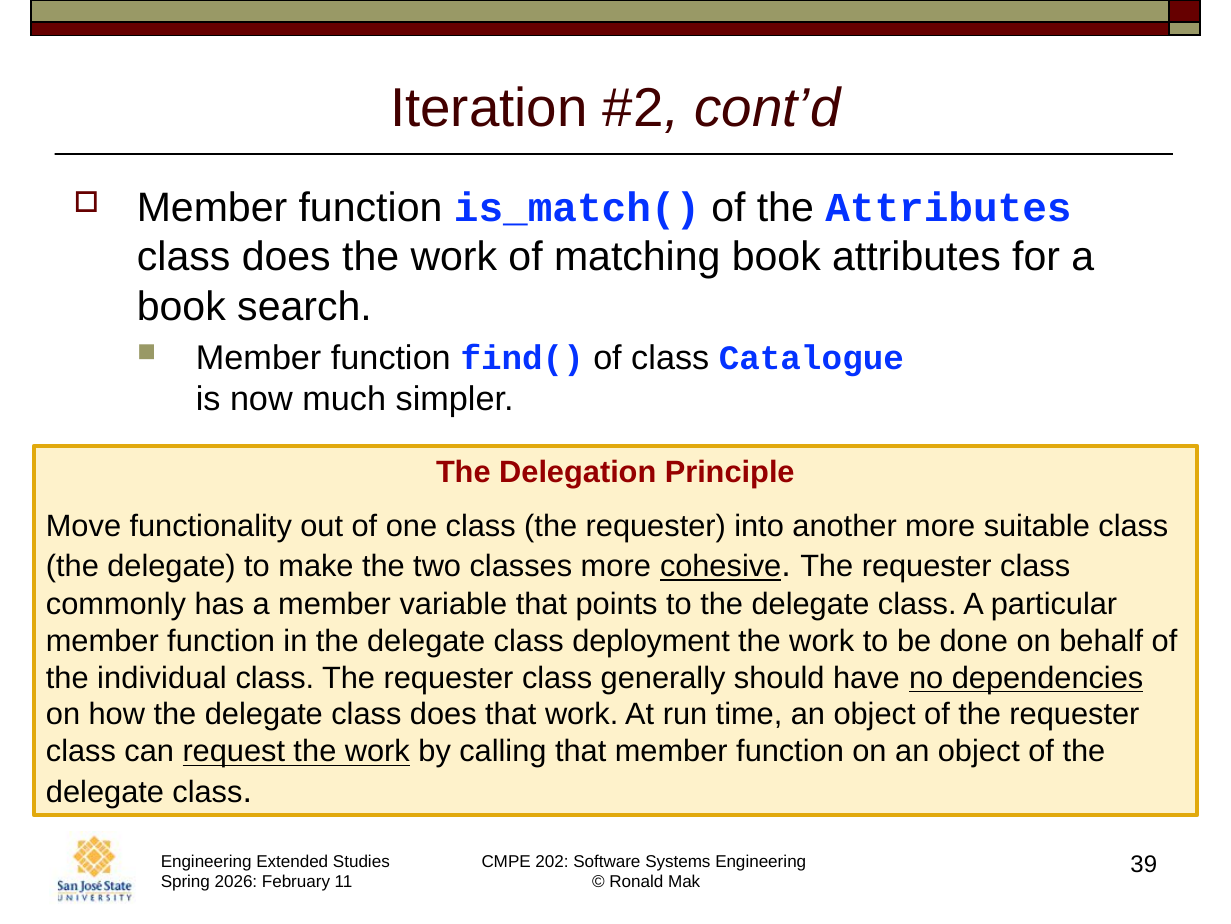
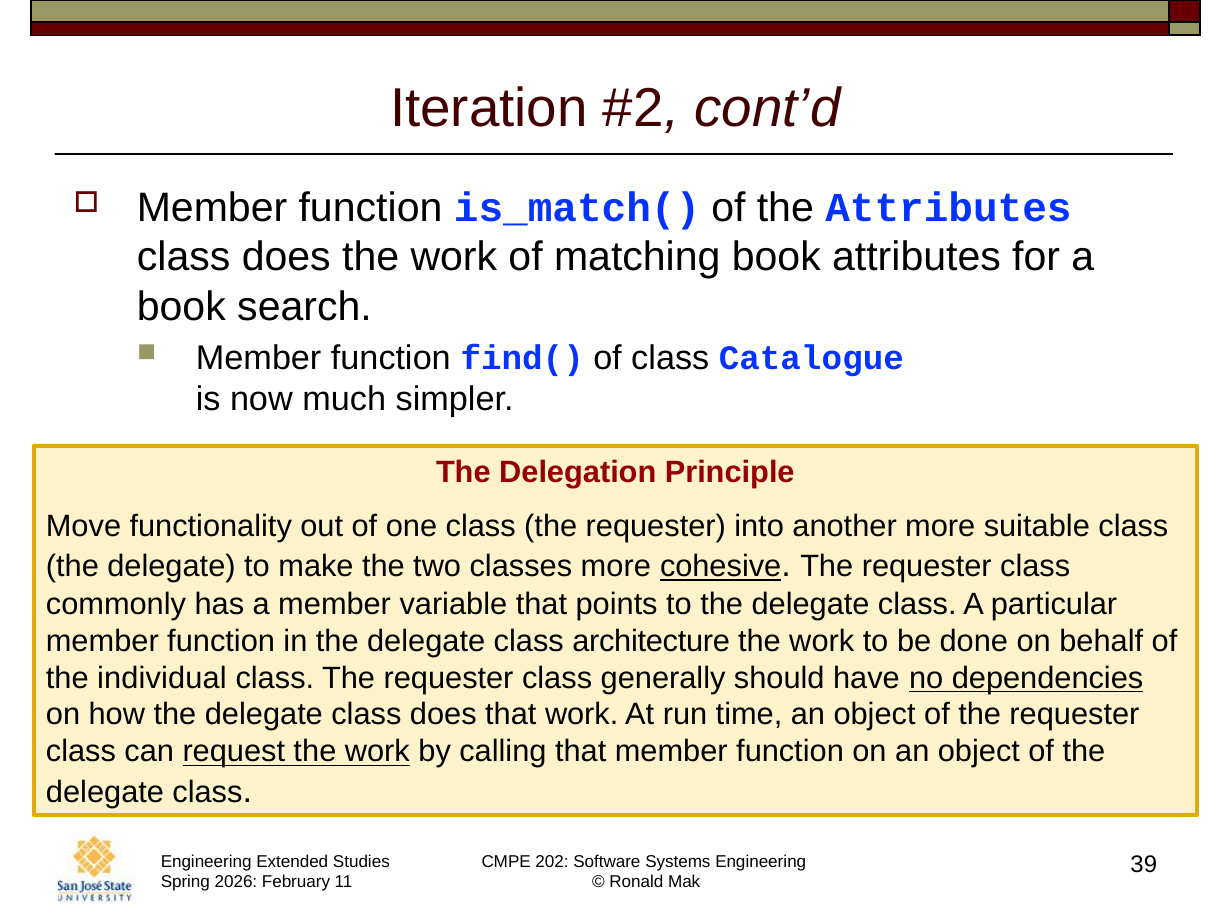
deployment: deployment -> architecture
